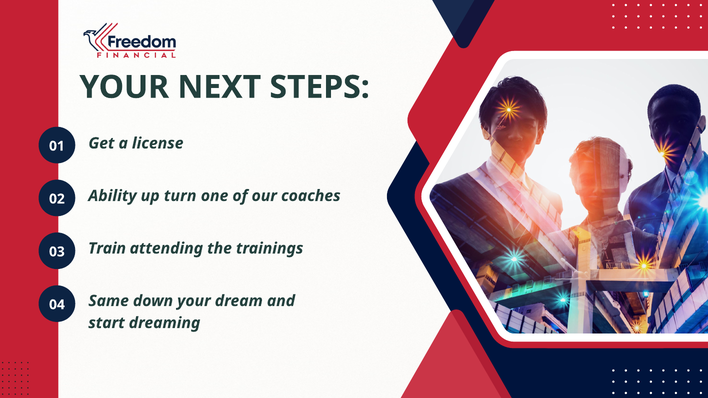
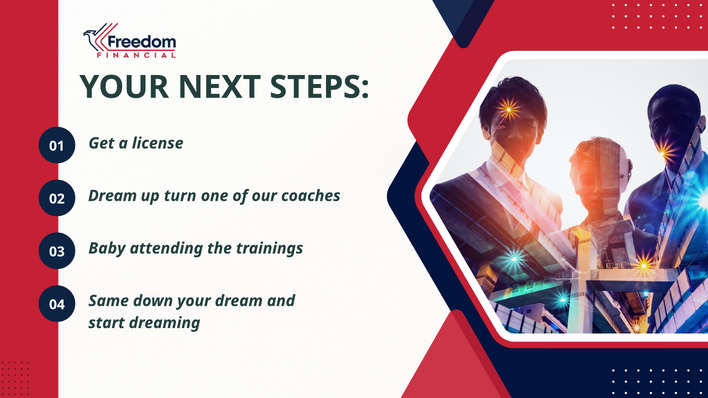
Ability at (112, 196): Ability -> Dream
Train: Train -> Baby
